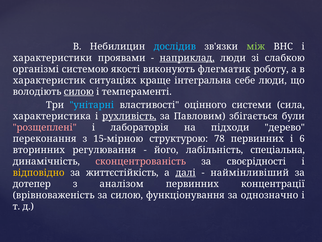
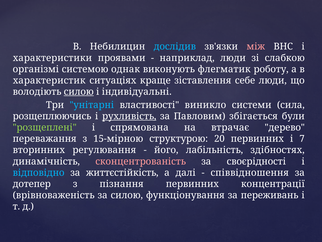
між colour: light green -> pink
наприклад underline: present -> none
якості: якості -> однак
інтегральна: інтегральна -> зіставлення
темпераменті: темпераменті -> індивідуальні
оцінного: оцінного -> виникло
характеристика: характеристика -> розщеплюючись
розщеплені colour: pink -> light green
лабораторія: лабораторія -> спрямована
підходи: підходи -> втрачає
переконання: переконання -> переважання
78: 78 -> 20
6: 6 -> 7
спеціальна: спеціальна -> здібностях
відповідно colour: yellow -> light blue
далі underline: present -> none
наймінливіший: наймінливіший -> співвідношення
аналізом: аналізом -> пізнання
однозначно: однозначно -> переживань
